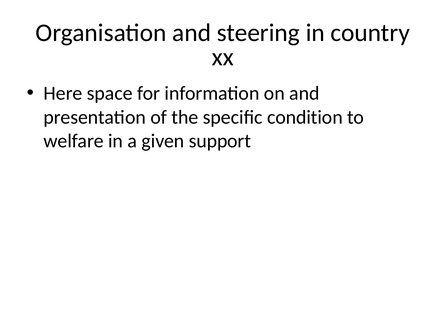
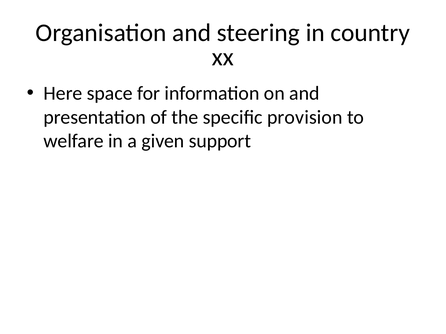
condition: condition -> provision
